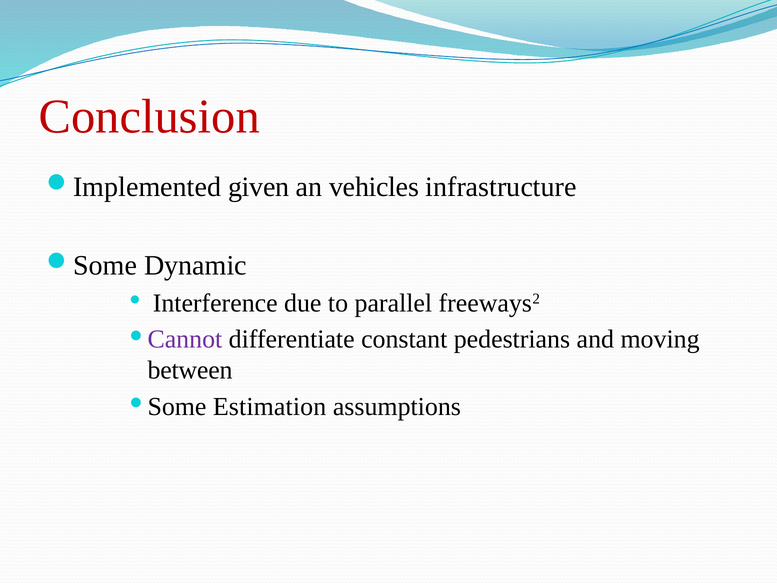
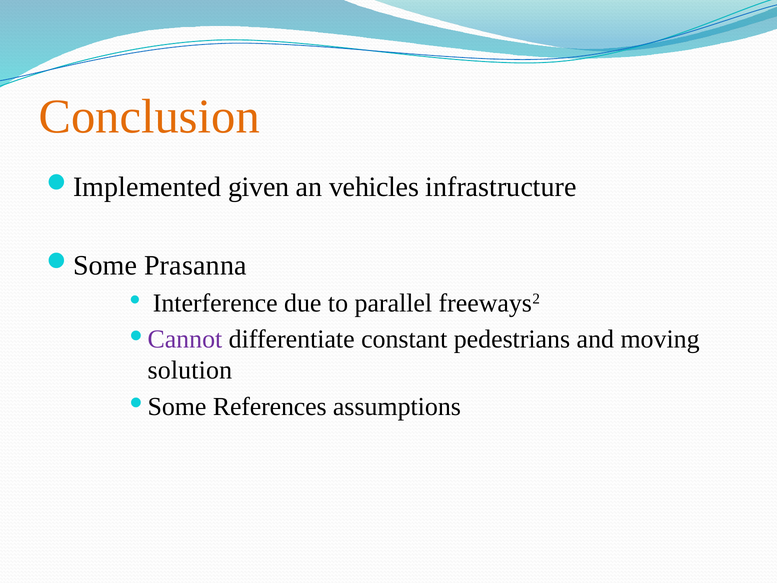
Conclusion colour: red -> orange
Dynamic: Dynamic -> Prasanna
between: between -> solution
Estimation: Estimation -> References
